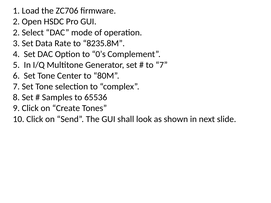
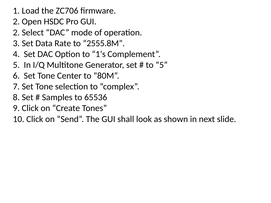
8235.8M: 8235.8M -> 2555.8M
0’s: 0’s -> 1’s
to 7: 7 -> 5
